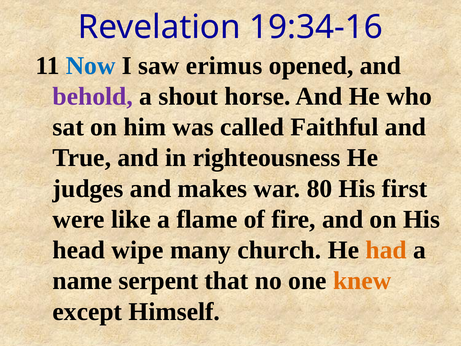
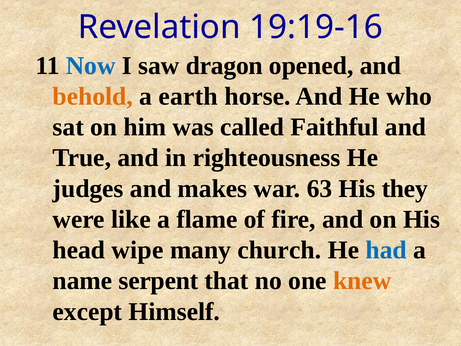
19:34-16: 19:34-16 -> 19:19-16
erimus: erimus -> dragon
behold colour: purple -> orange
shout: shout -> earth
80: 80 -> 63
first: first -> they
had colour: orange -> blue
